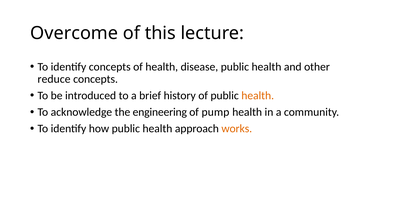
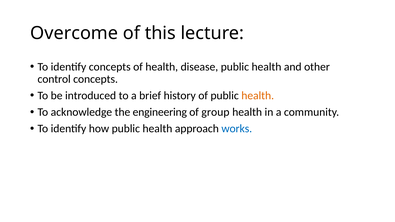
reduce: reduce -> control
pump: pump -> group
works colour: orange -> blue
